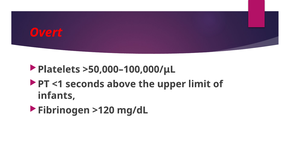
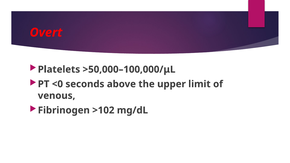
<1: <1 -> <0
infants: infants -> venous
>120: >120 -> >102
